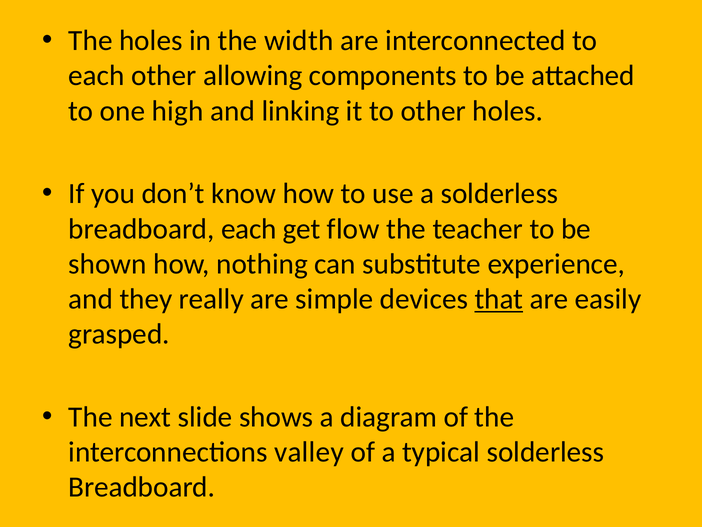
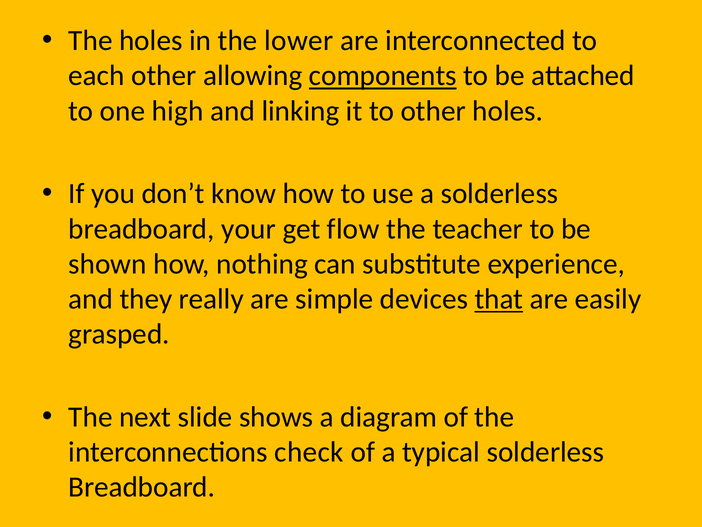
width: width -> lower
components underline: none -> present
breadboard each: each -> your
valley: valley -> check
